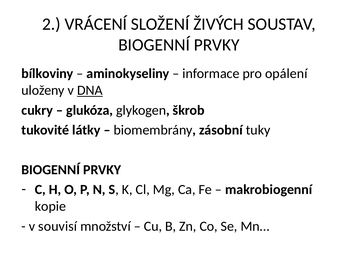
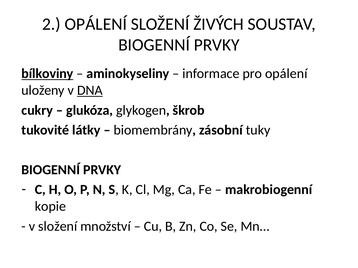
2 VRÁCENÍ: VRÁCENÍ -> OPÁLENÍ
bílkoviny underline: none -> present
v souvisí: souvisí -> složení
